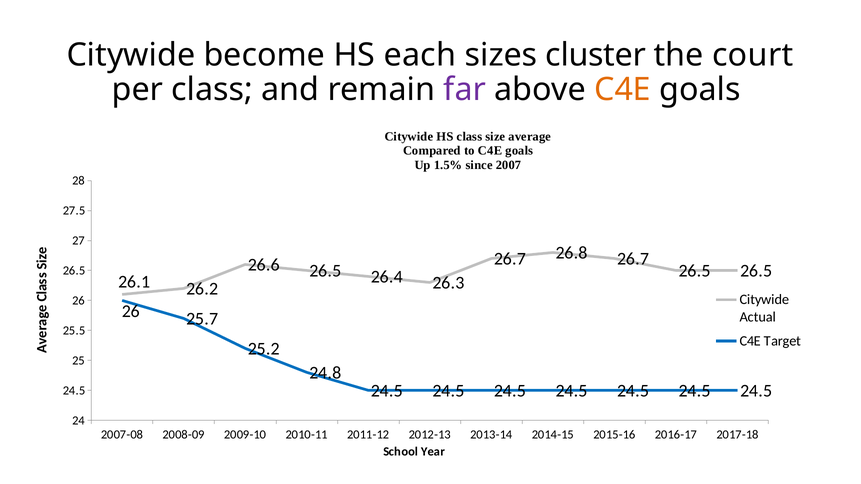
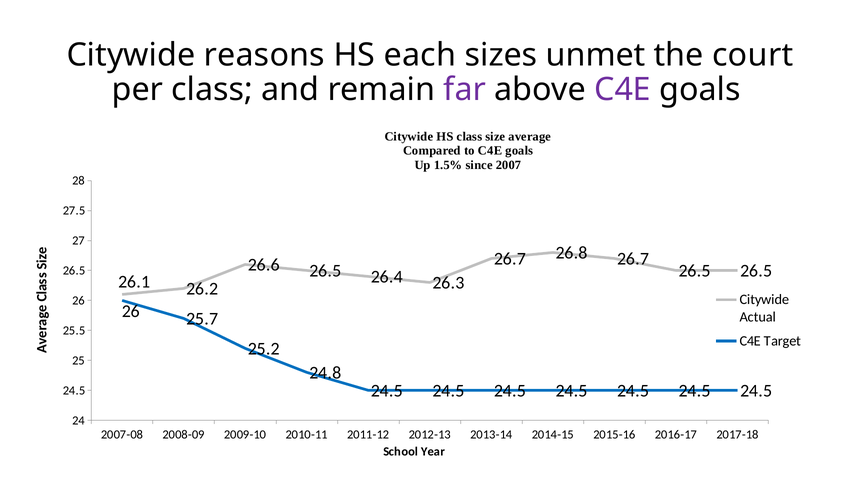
become: become -> reasons
cluster: cluster -> unmet
C4E at (623, 90) colour: orange -> purple
